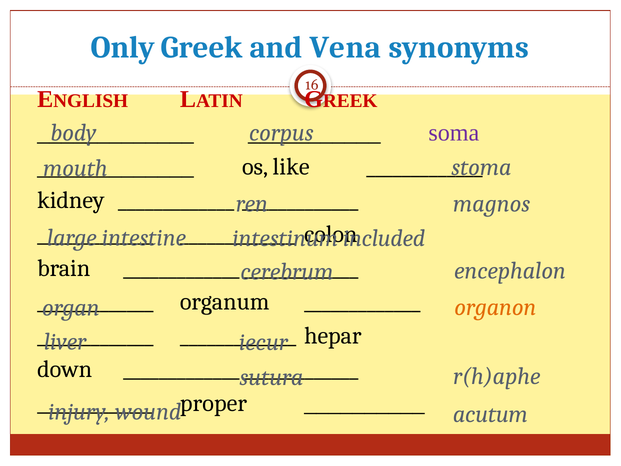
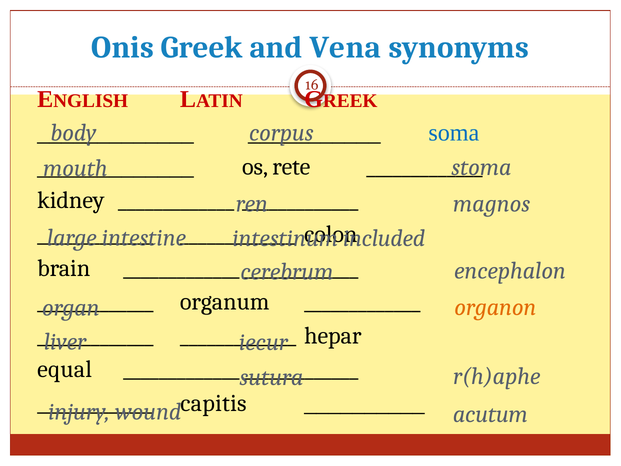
Only: Only -> Onis
soma colour: purple -> blue
like: like -> rete
down: down -> equal
proper: proper -> capitis
